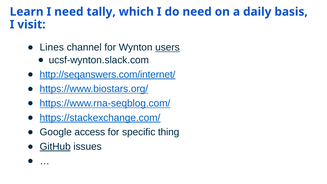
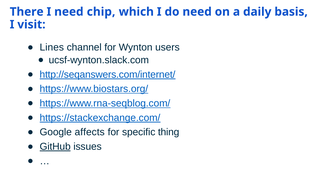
Learn: Learn -> There
tally: tally -> chip
users underline: present -> none
access: access -> affects
